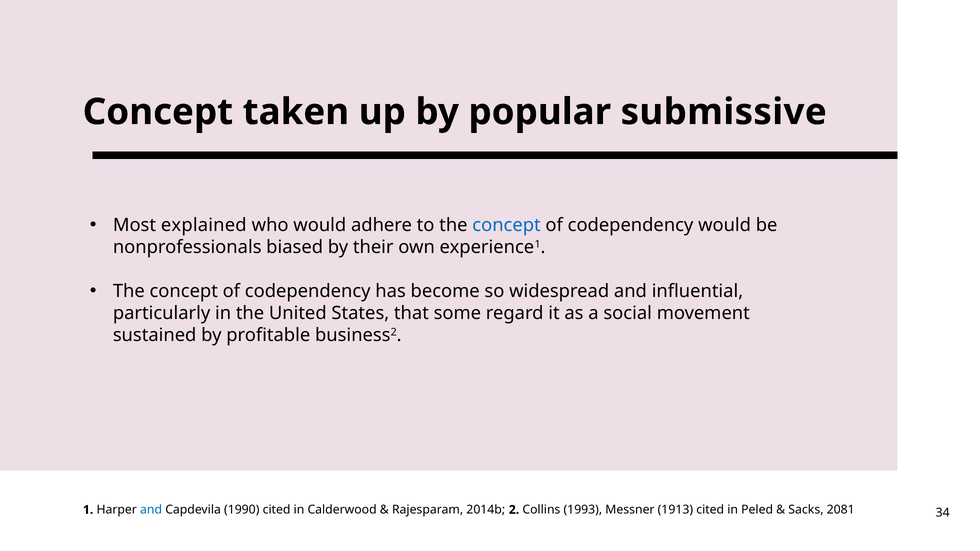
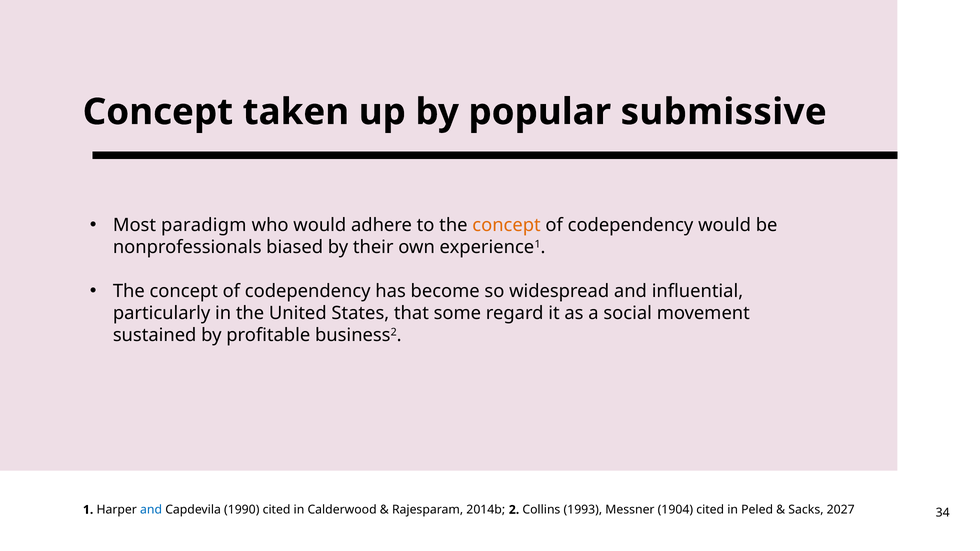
explained: explained -> paradigm
concept at (507, 225) colour: blue -> orange
1913: 1913 -> 1904
2081: 2081 -> 2027
